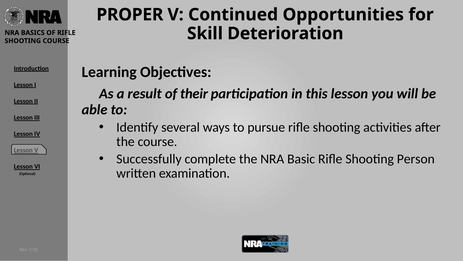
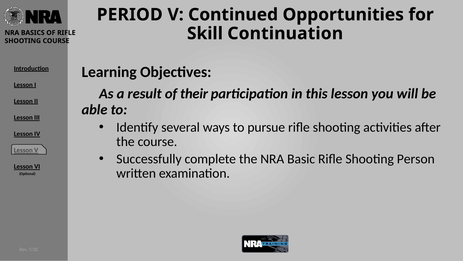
PROPER: PROPER -> PERIOD
Deterioration: Deterioration -> Continuation
